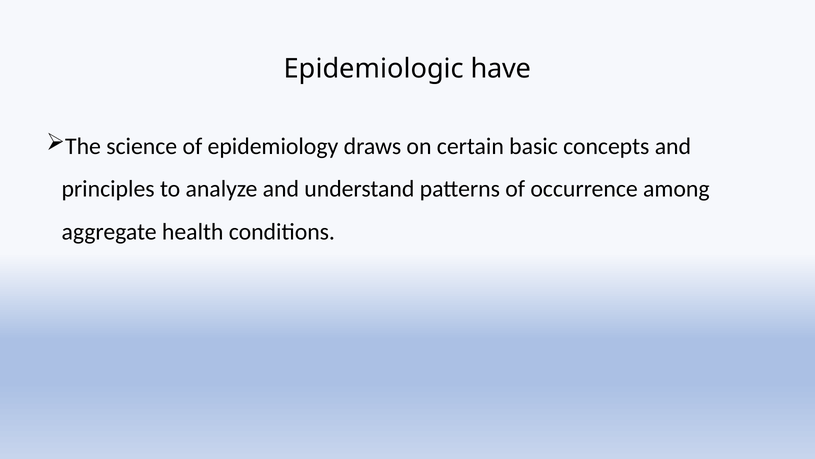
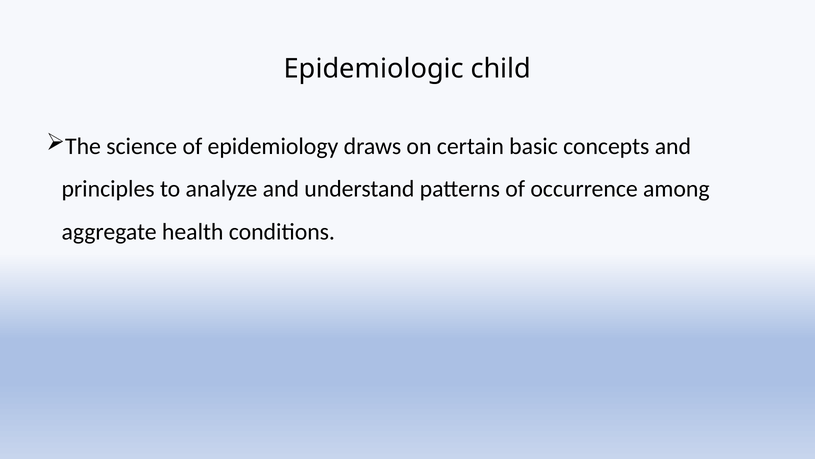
have: have -> child
